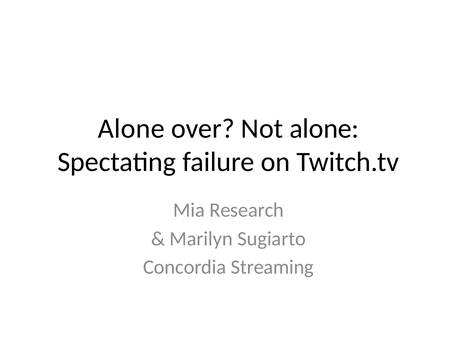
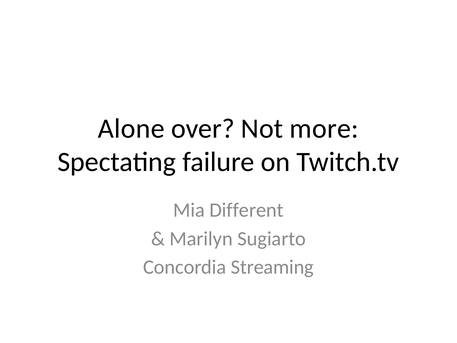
Not alone: alone -> more
Research: Research -> Different
